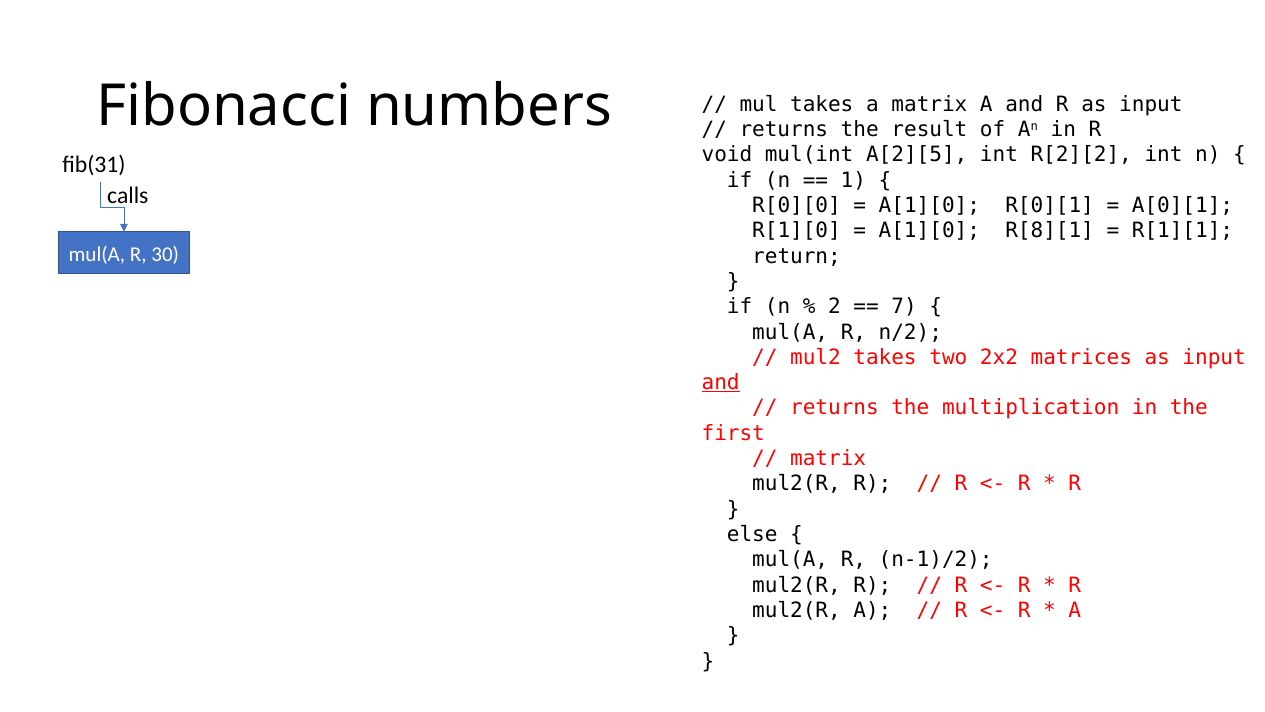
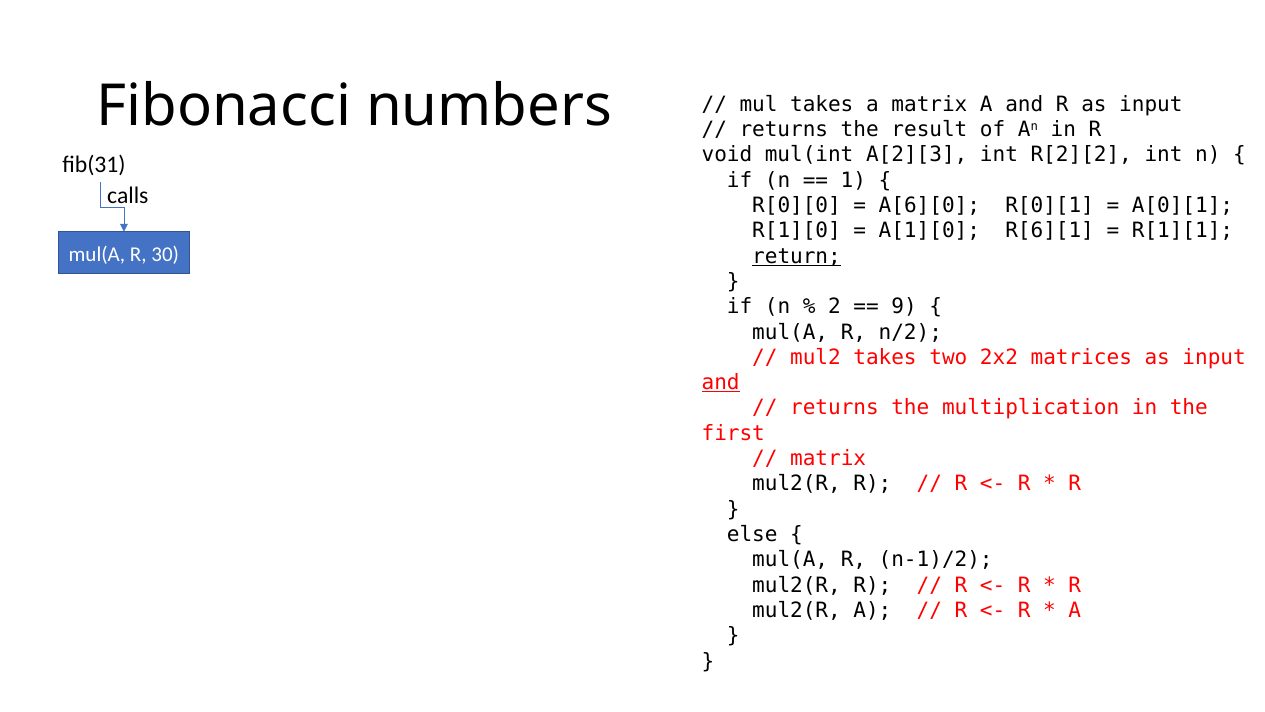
A[2][5: A[2][5 -> A[2][3
A[1][0 at (929, 205): A[1][0 -> A[6][0
R[8][1: R[8][1 -> R[6][1
return underline: none -> present
7: 7 -> 9
